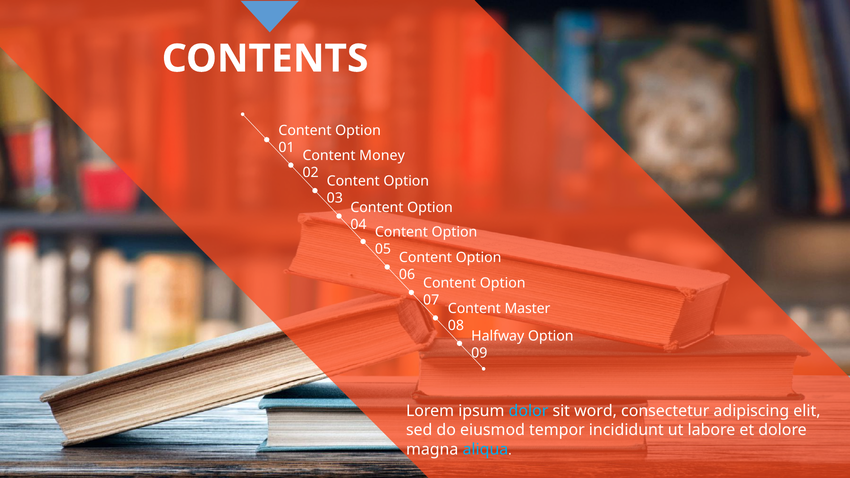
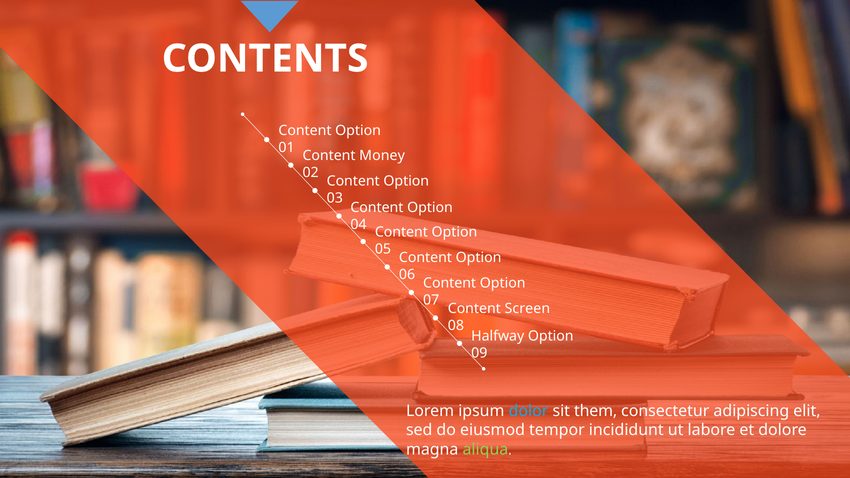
Master: Master -> Screen
word: word -> them
aliqua colour: light blue -> light green
